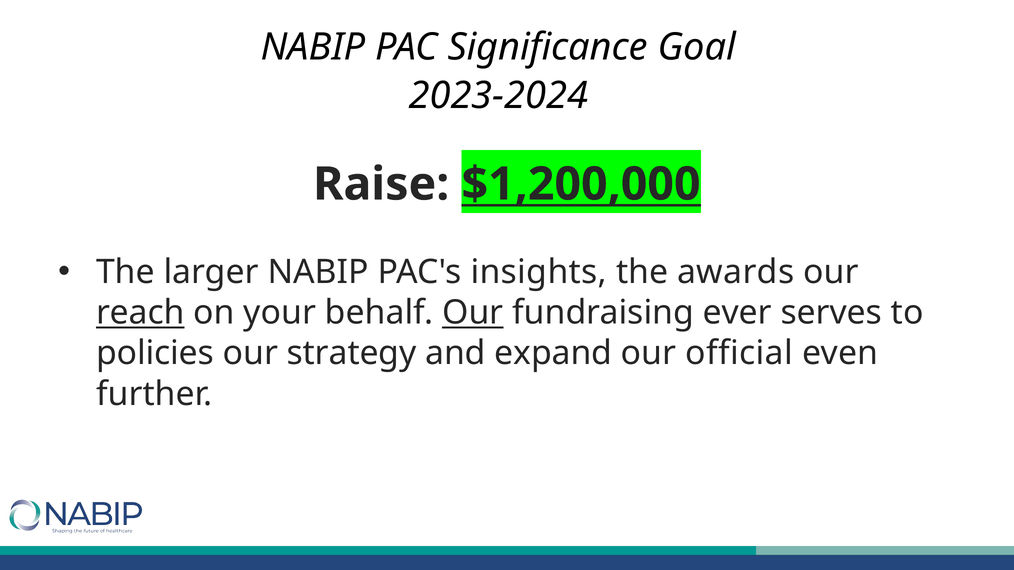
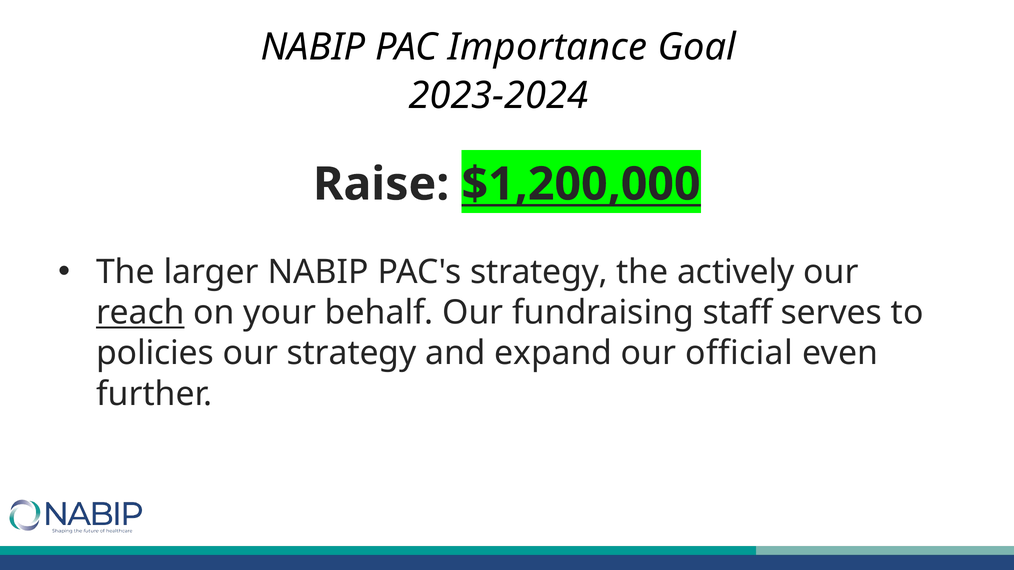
Significance: Significance -> Importance
PAC's insights: insights -> strategy
awards: awards -> actively
Our at (473, 313) underline: present -> none
ever: ever -> staff
